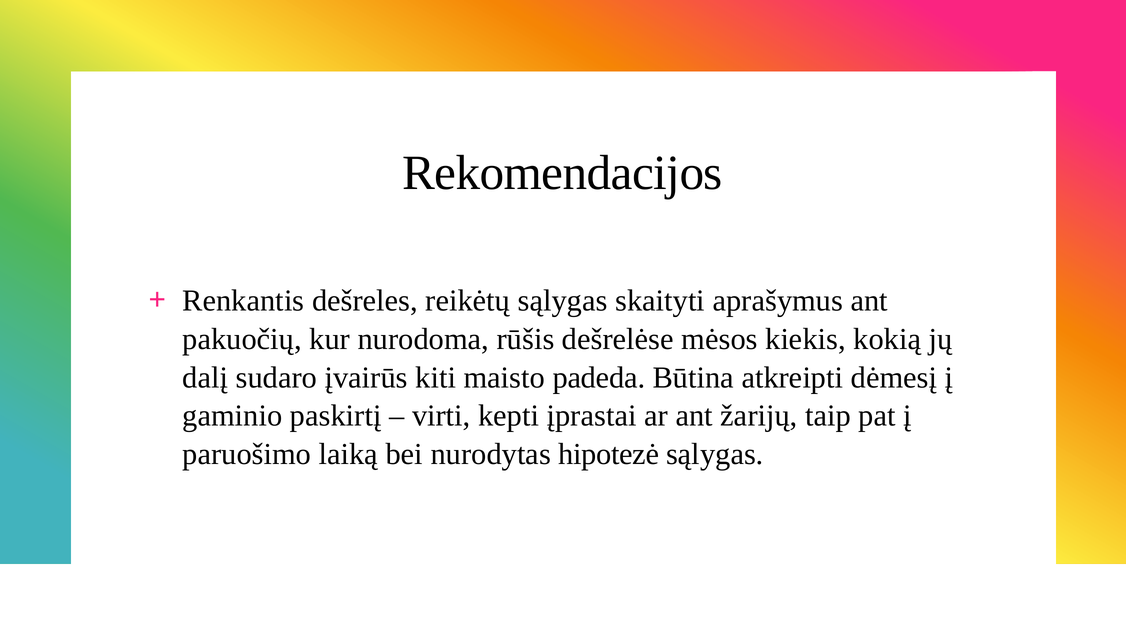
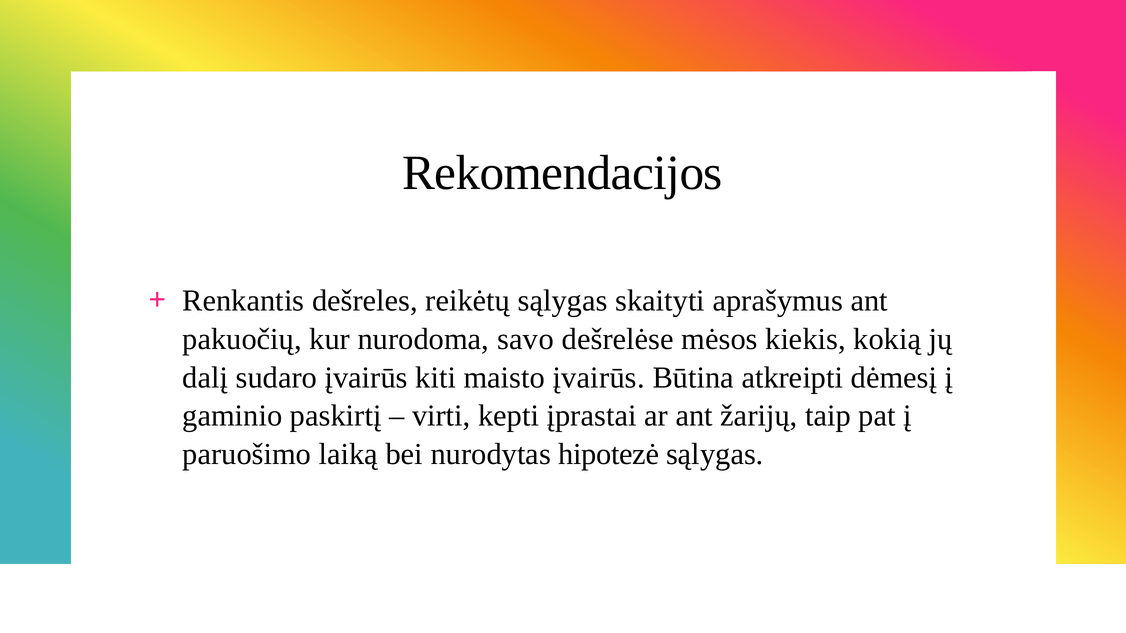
rūšis: rūšis -> savo
maisto padeda: padeda -> įvairūs
